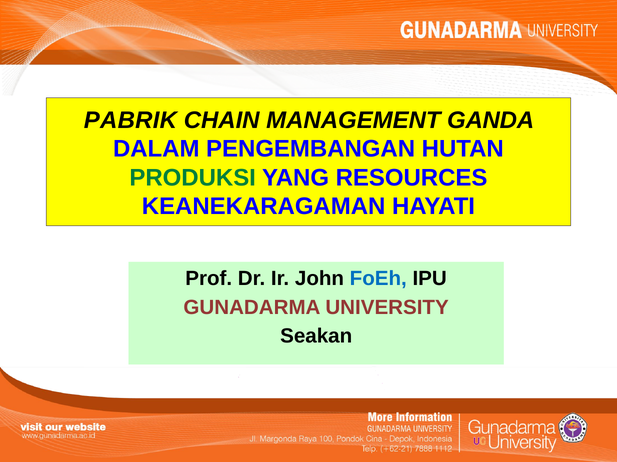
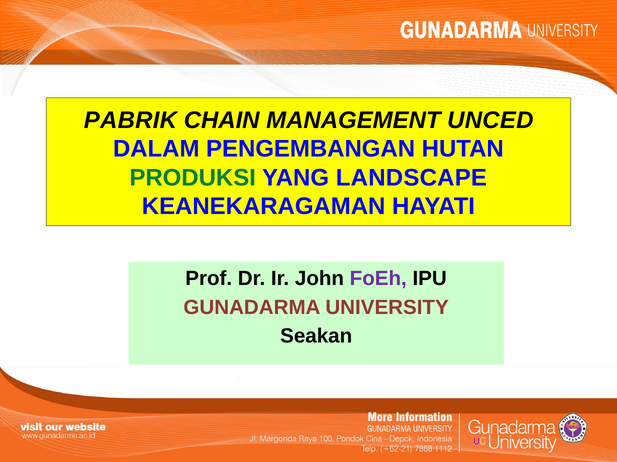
GANDA: GANDA -> UNCED
RESOURCES: RESOURCES -> LANDSCAPE
FoEh colour: blue -> purple
